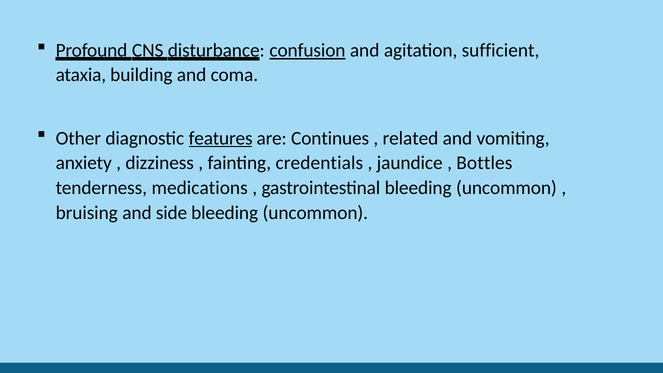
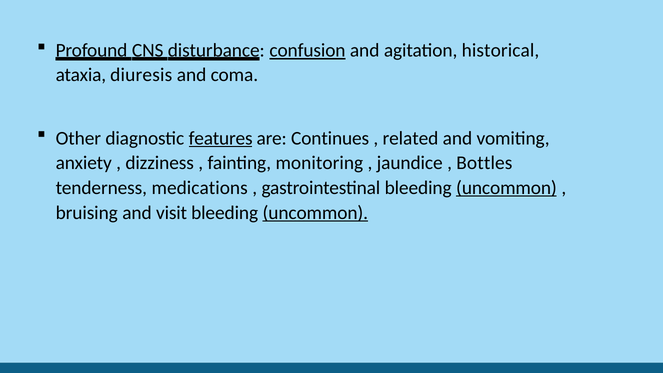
sufficient: sufficient -> historical
building: building -> diuresis
credentials: credentials -> monitoring
uncommon at (506, 188) underline: none -> present
side: side -> visit
uncommon at (315, 213) underline: none -> present
